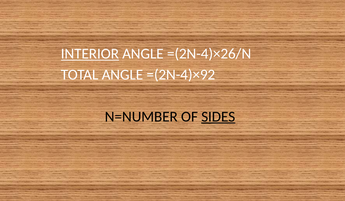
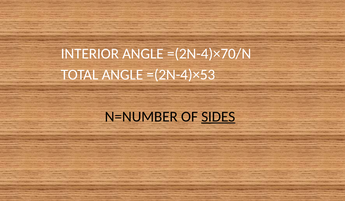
INTERIOR underline: present -> none
=(2N-4)×26/N: =(2N-4)×26/N -> =(2N-4)×70/N
=(2N-4)×92: =(2N-4)×92 -> =(2N-4)×53
